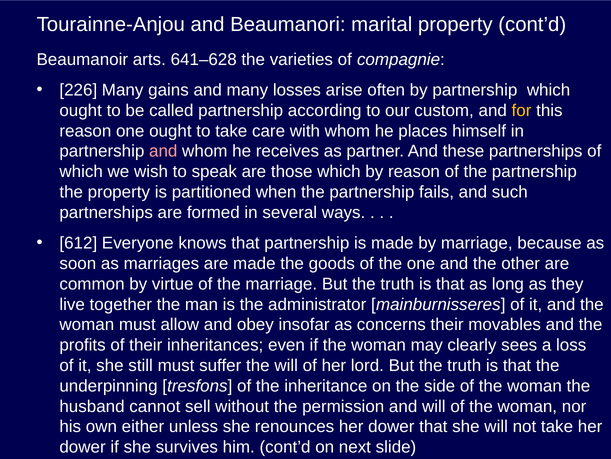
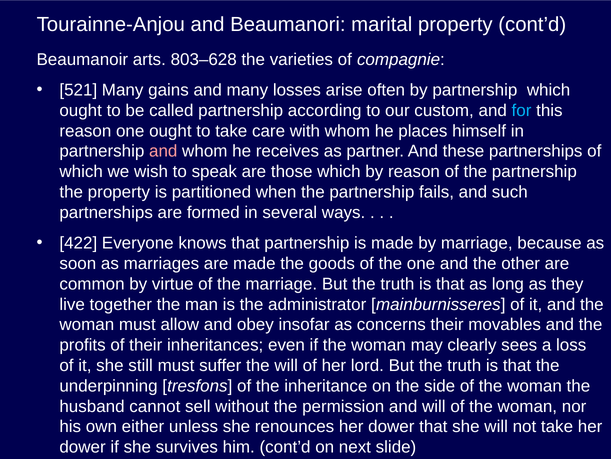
641–628: 641–628 -> 803–628
226: 226 -> 521
for colour: yellow -> light blue
612: 612 -> 422
